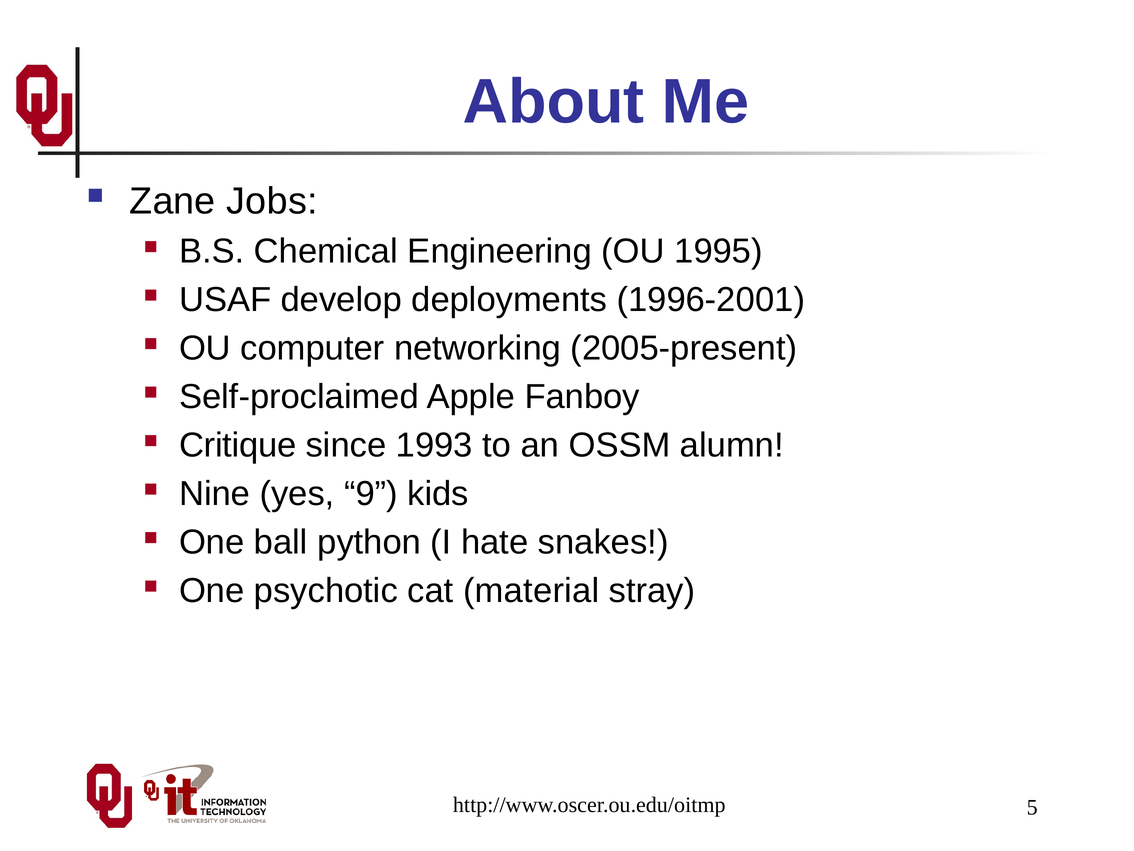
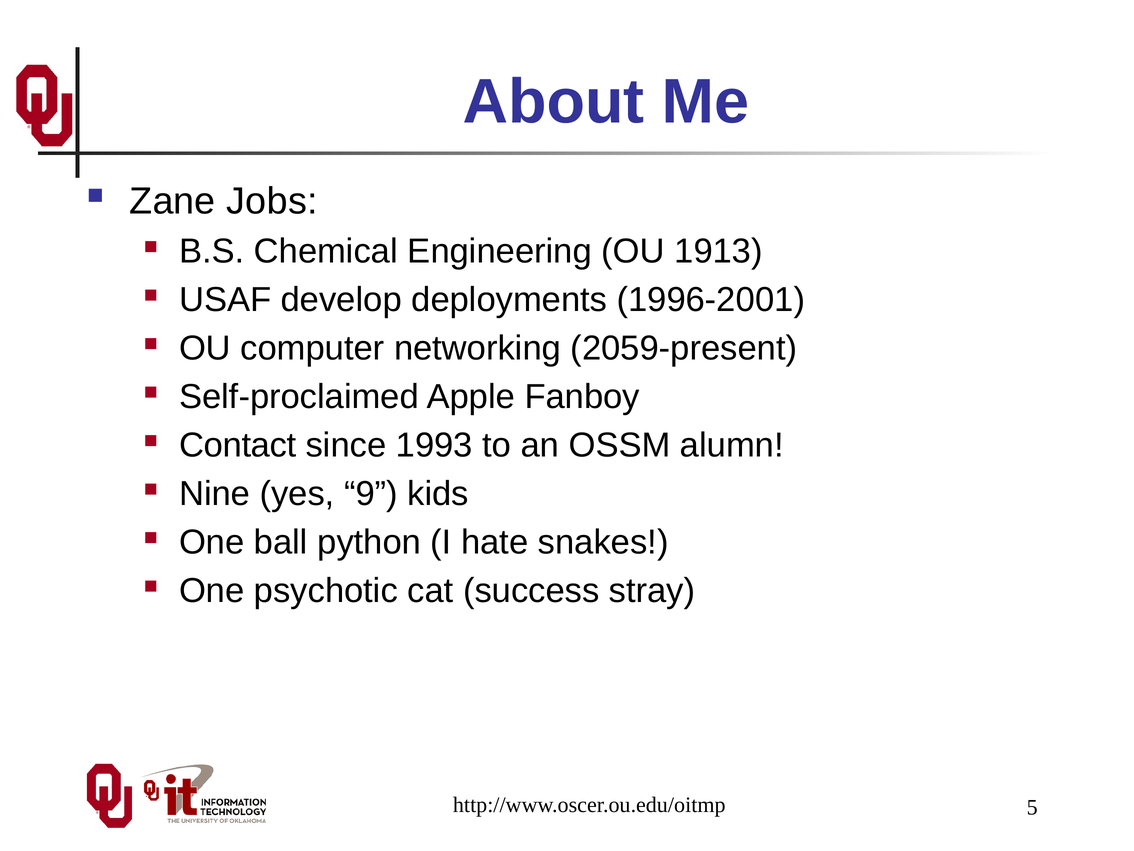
1995: 1995 -> 1913
2005-present: 2005-present -> 2059-present
Critique: Critique -> Contact
material: material -> success
